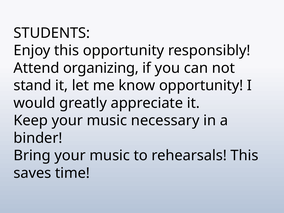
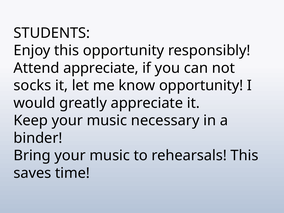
Attend organizing: organizing -> appreciate
stand: stand -> socks
